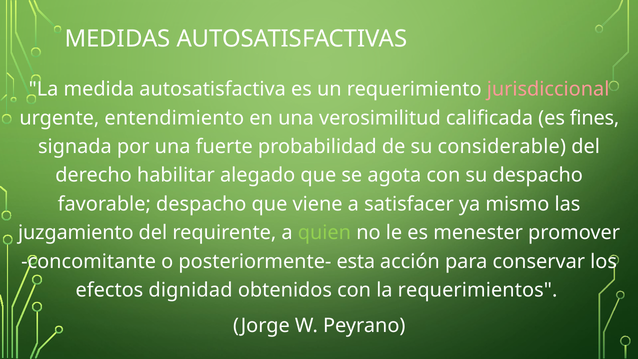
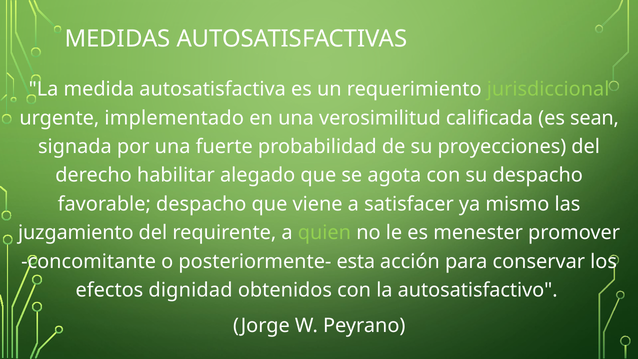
jurisdiccional colour: pink -> light green
entendimiento: entendimiento -> implementado
fines: fines -> sean
considerable: considerable -> proyecciones
requerimientos: requerimientos -> autosatisfactivo
